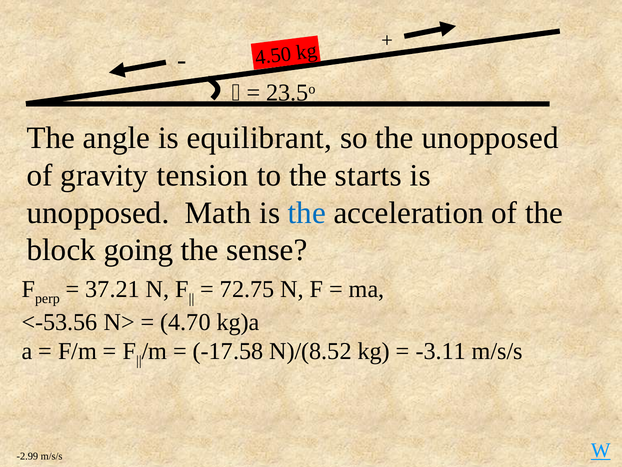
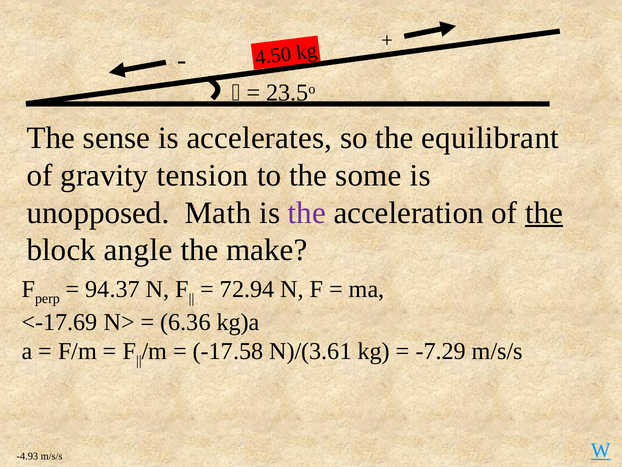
angle: angle -> sense
equilibrant: equilibrant -> accelerates
the unopposed: unopposed -> equilibrant
starts: starts -> some
the at (307, 213) colour: blue -> purple
the at (544, 213) underline: none -> present
going: going -> angle
sense: sense -> make
37.21: 37.21 -> 94.37
72.75: 72.75 -> 72.94
<-53.56: <-53.56 -> <-17.69
4.70: 4.70 -> 6.36
N)/(8.52: N)/(8.52 -> N)/(3.61
-3.11: -3.11 -> -7.29
-2.99: -2.99 -> -4.93
